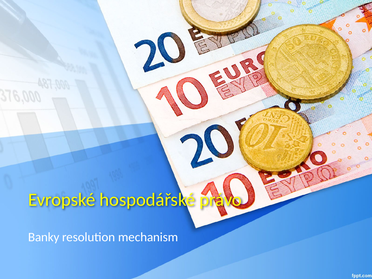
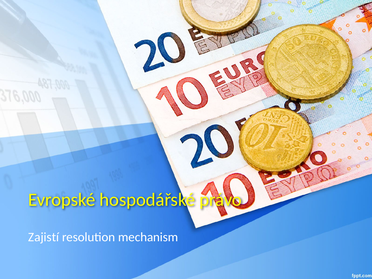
Banky: Banky -> Zajistí
